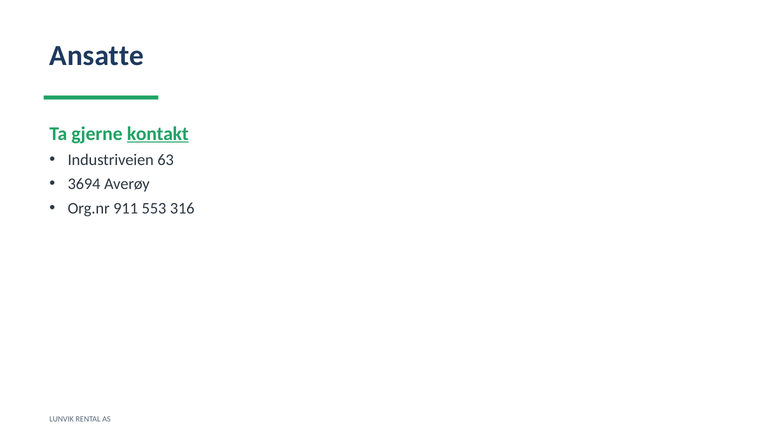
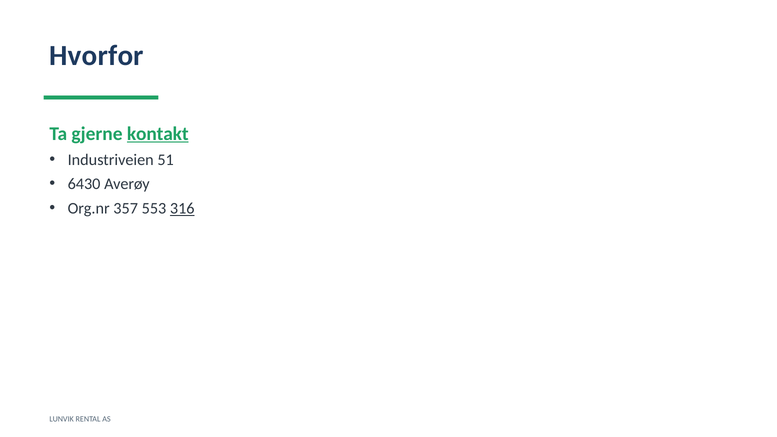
Ansatte: Ansatte -> Hvorfor
63: 63 -> 51
3694: 3694 -> 6430
911: 911 -> 357
316 underline: none -> present
